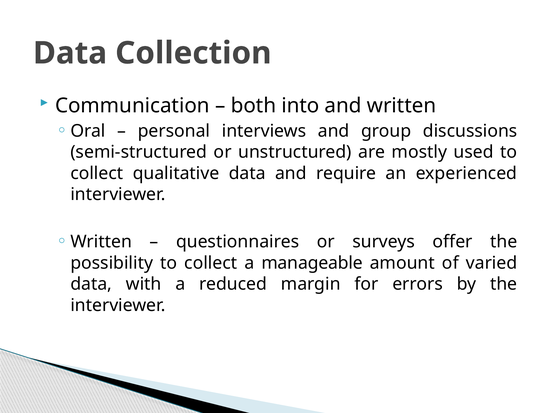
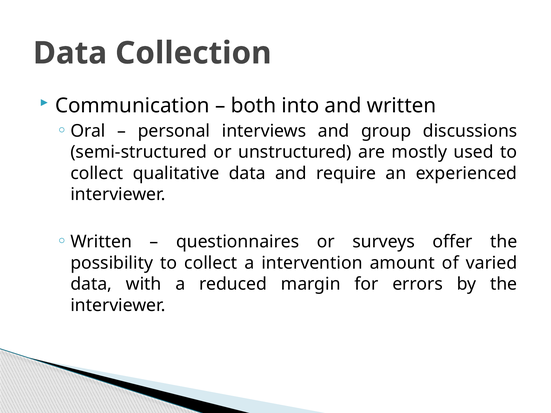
manageable: manageable -> intervention
